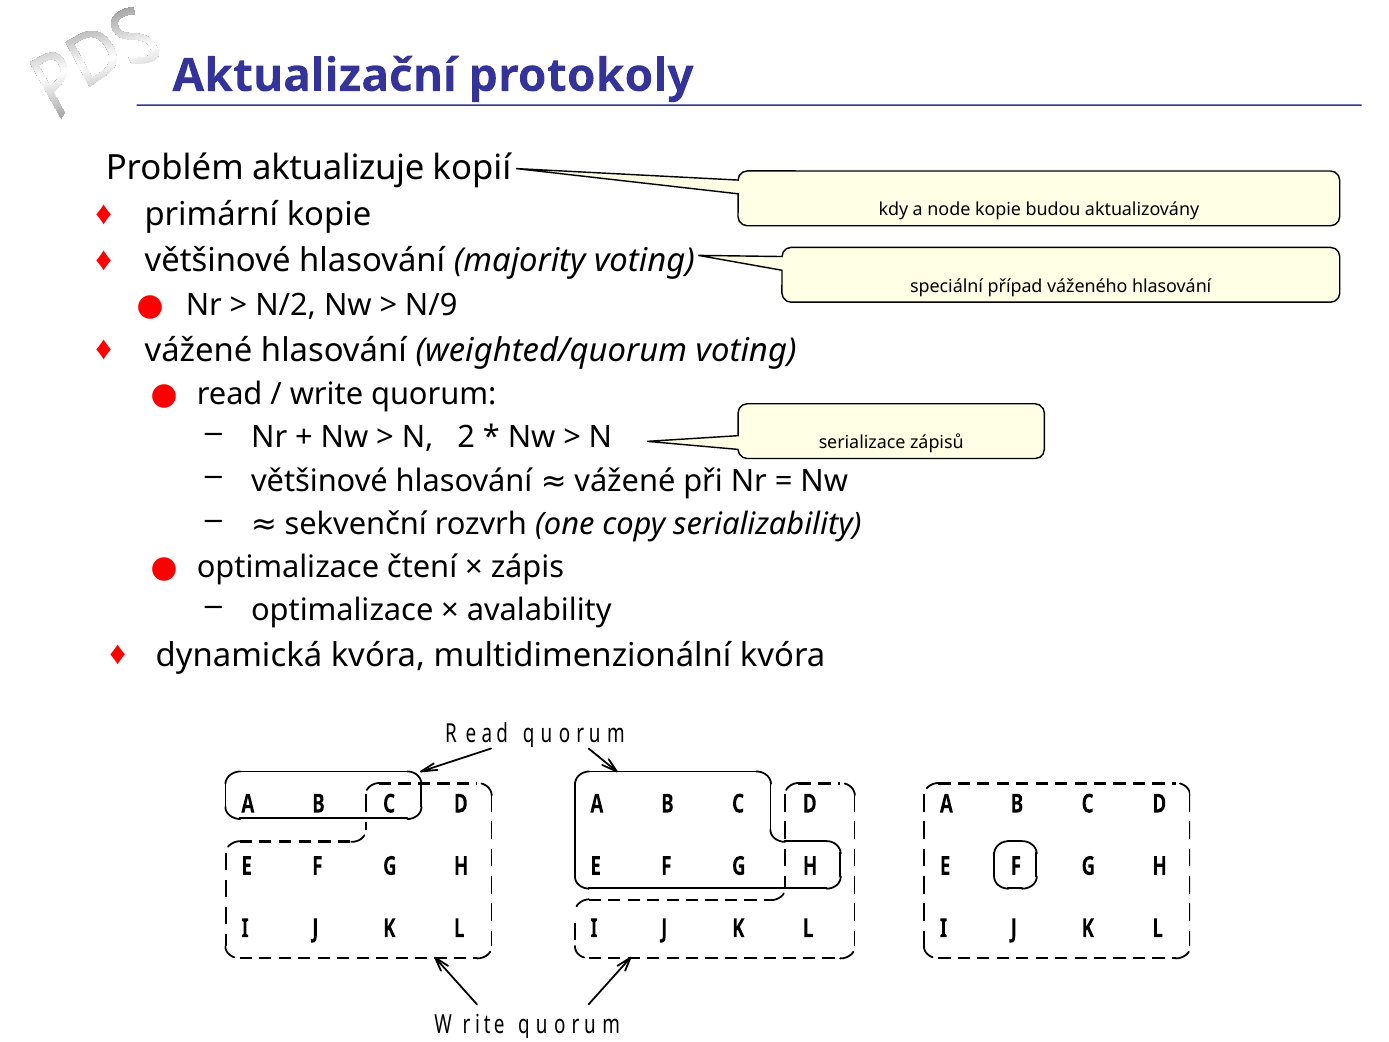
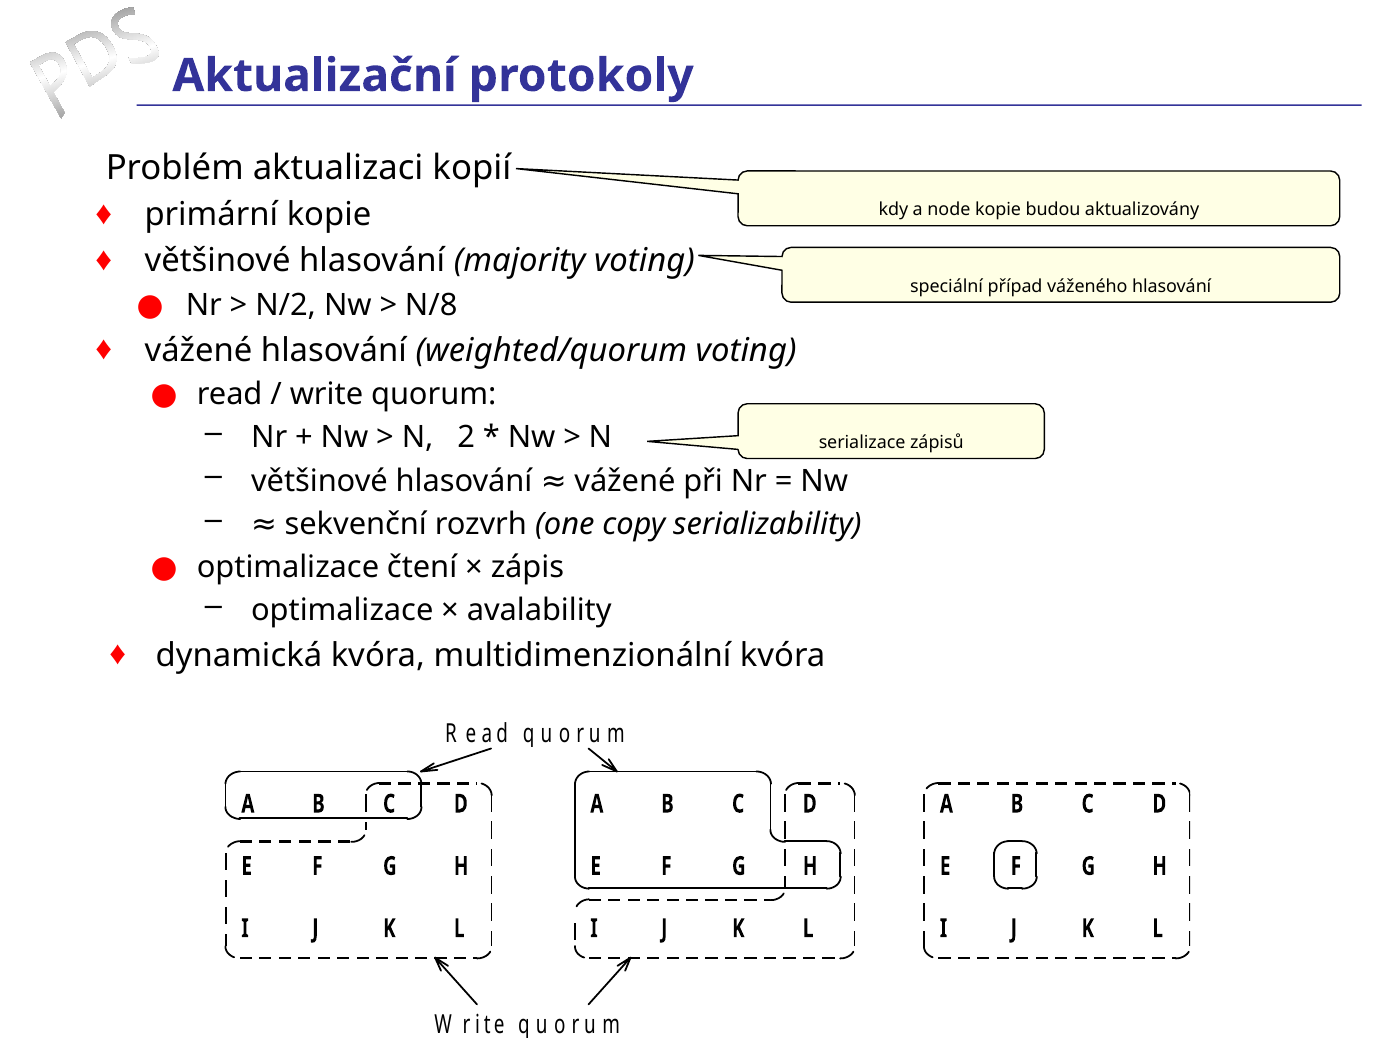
aktualizuje: aktualizuje -> aktualizaci
N/9: N/9 -> N/8
